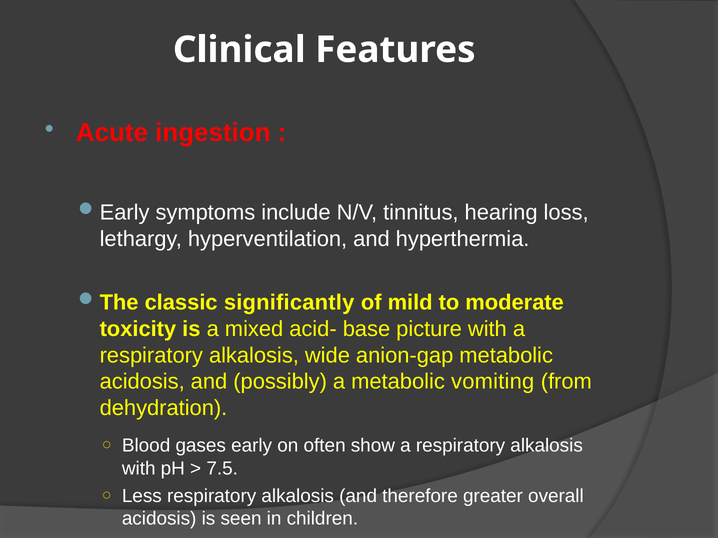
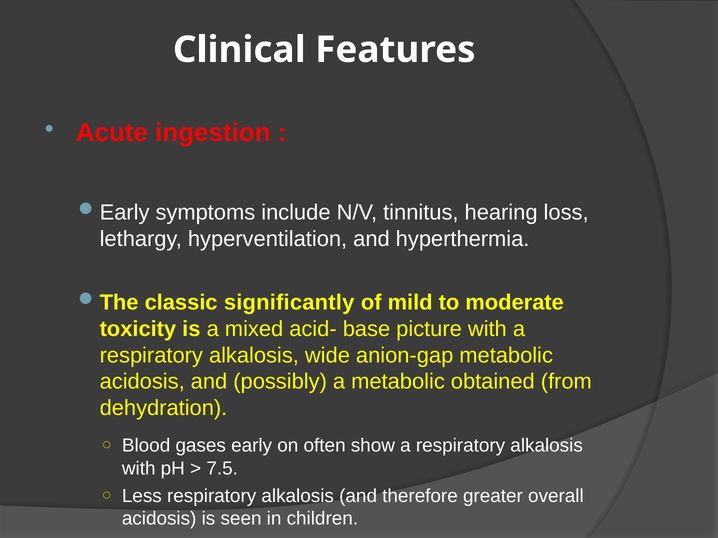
vomiting: vomiting -> obtained
